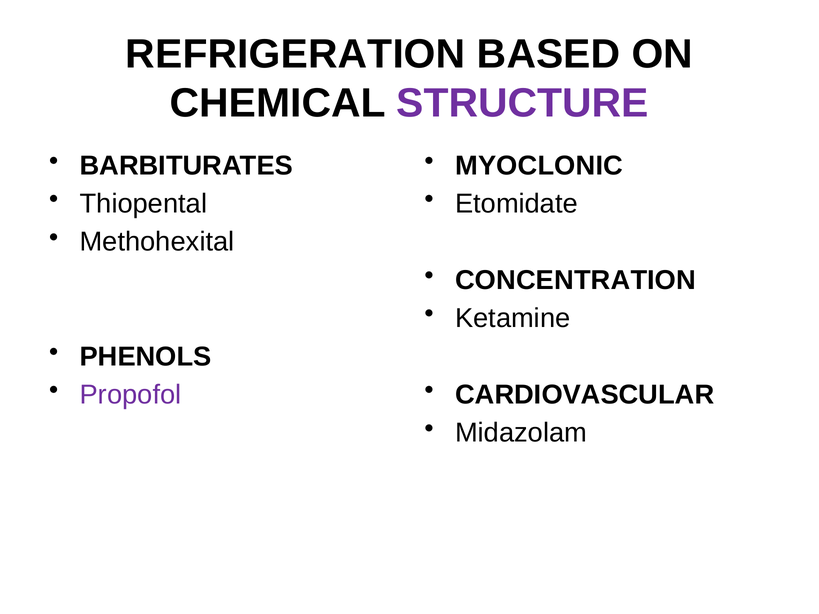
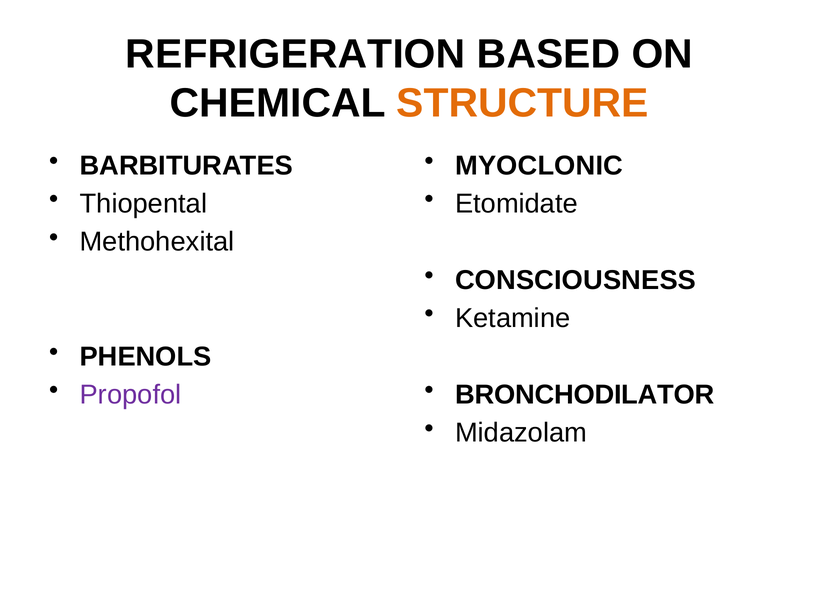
STRUCTURE colour: purple -> orange
CONCENTRATION: CONCENTRATION -> CONSCIOUSNESS
CARDIOVASCULAR: CARDIOVASCULAR -> BRONCHODILATOR
